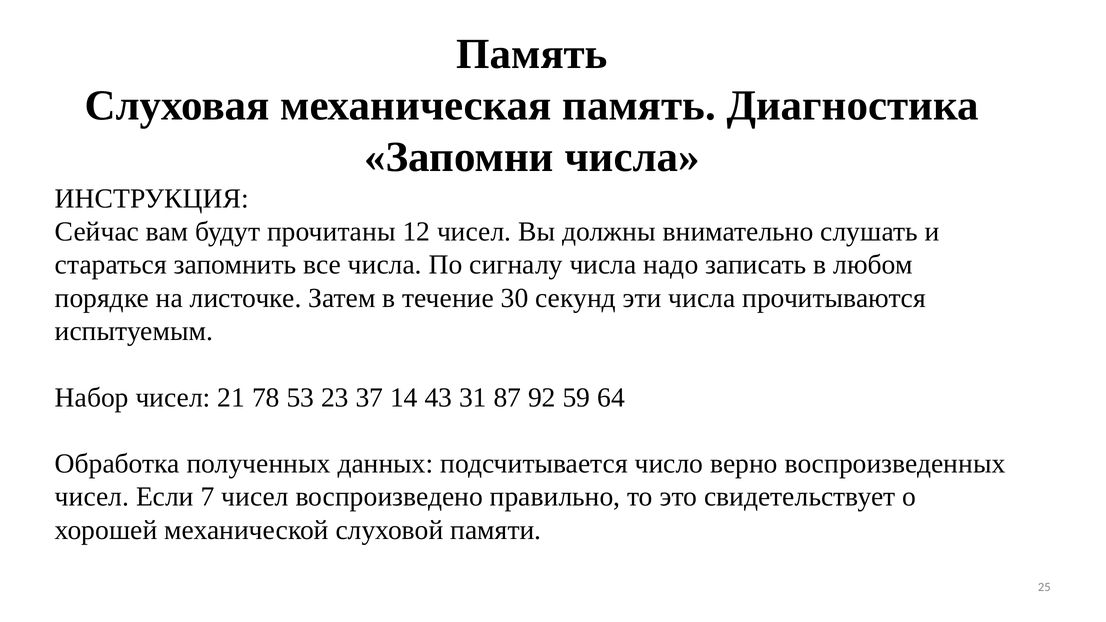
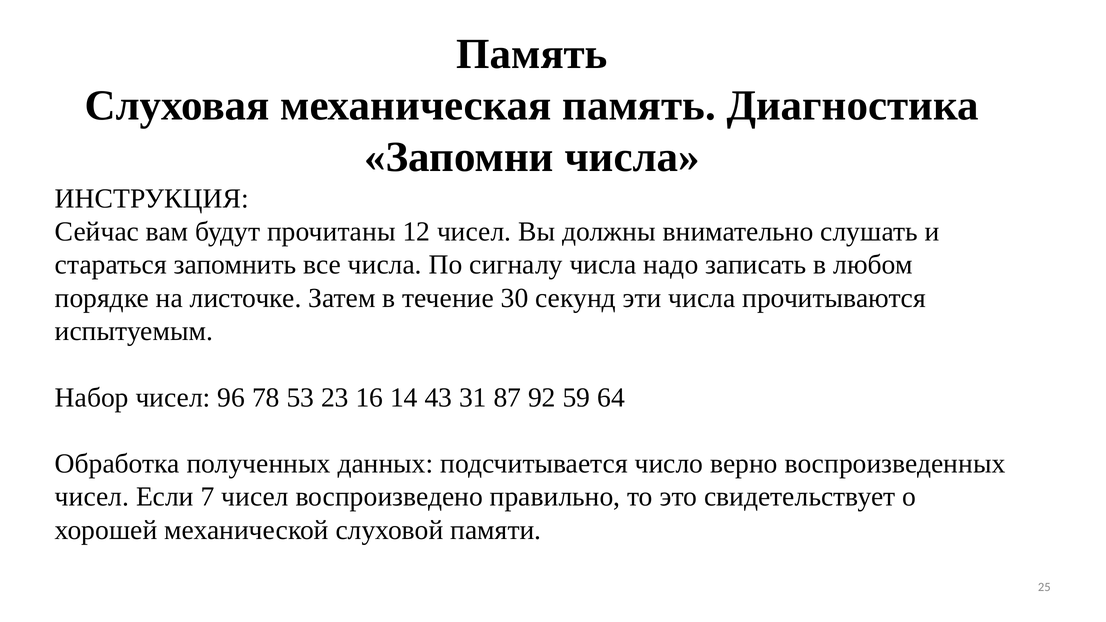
21: 21 -> 96
37: 37 -> 16
